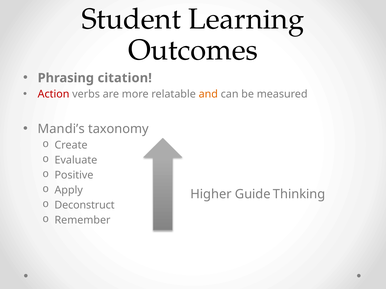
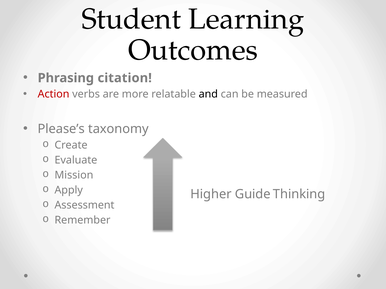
and colour: orange -> black
Mandi’s: Mandi’s -> Please’s
Positive: Positive -> Mission
Deconstruct: Deconstruct -> Assessment
